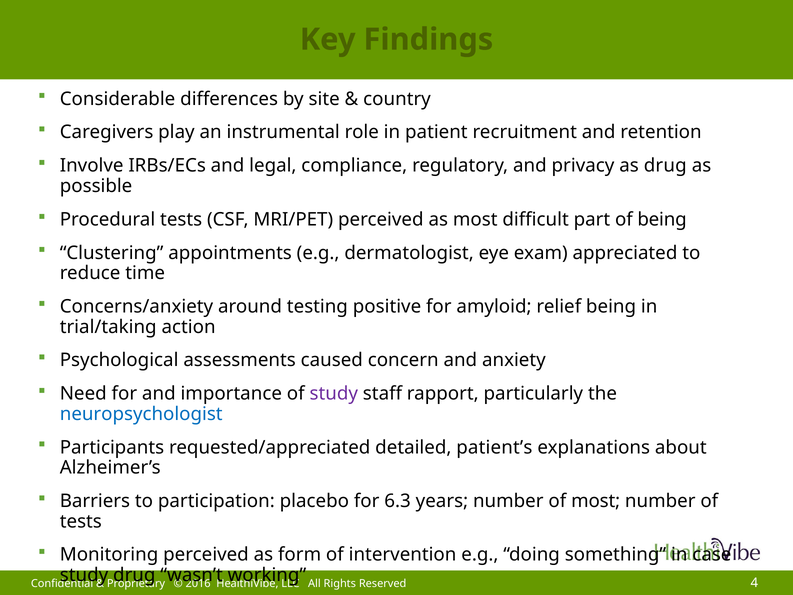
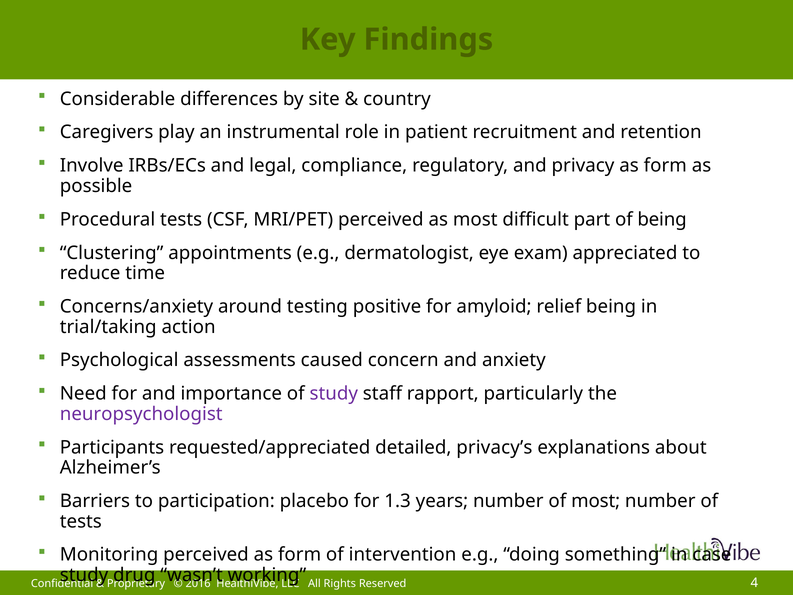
privacy as drug: drug -> form
neuropsychologist colour: blue -> purple
patient’s: patient’s -> privacy’s
6.3: 6.3 -> 1.3
